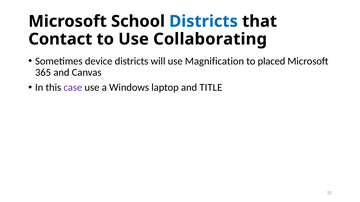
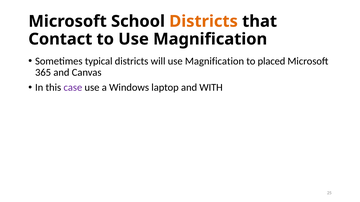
Districts at (204, 21) colour: blue -> orange
to Use Collaborating: Collaborating -> Magnification
device: device -> typical
TITLE: TITLE -> WITH
